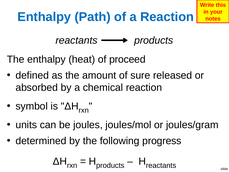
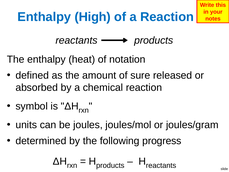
Path: Path -> High
proceed: proceed -> notation
